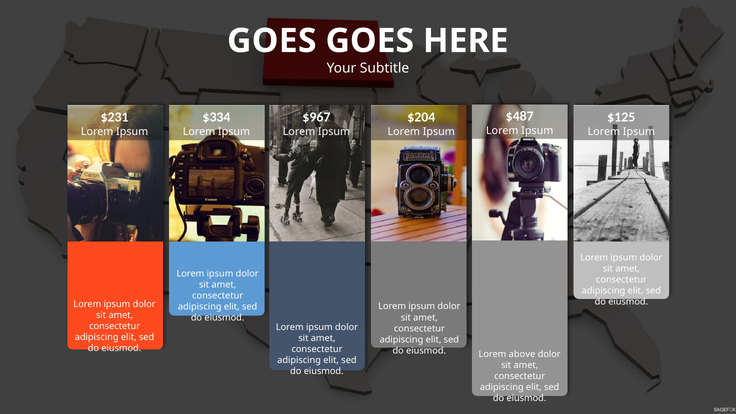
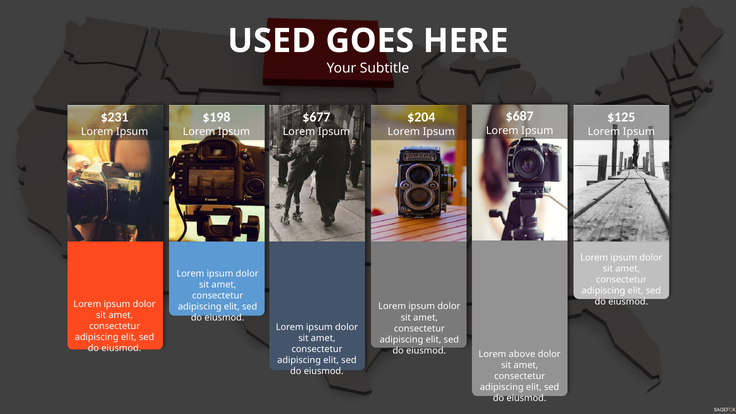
GOES at (272, 41): GOES -> USED
$487: $487 -> $687
$334: $334 -> $198
$967: $967 -> $677
